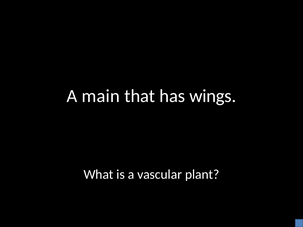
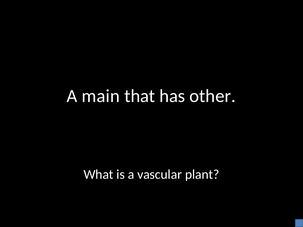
wings: wings -> other
